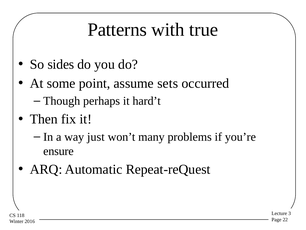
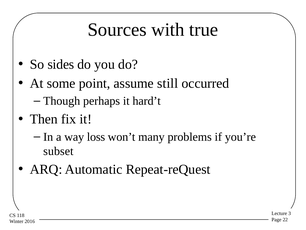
Patterns: Patterns -> Sources
sets: sets -> still
just: just -> loss
ensure: ensure -> subset
